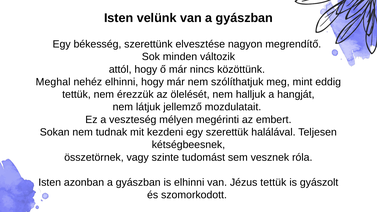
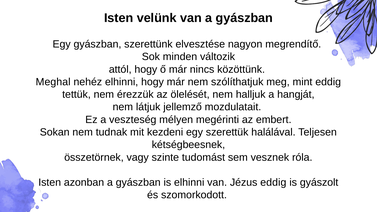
Egy békesség: békesség -> gyászban
Jézus tettük: tettük -> eddig
